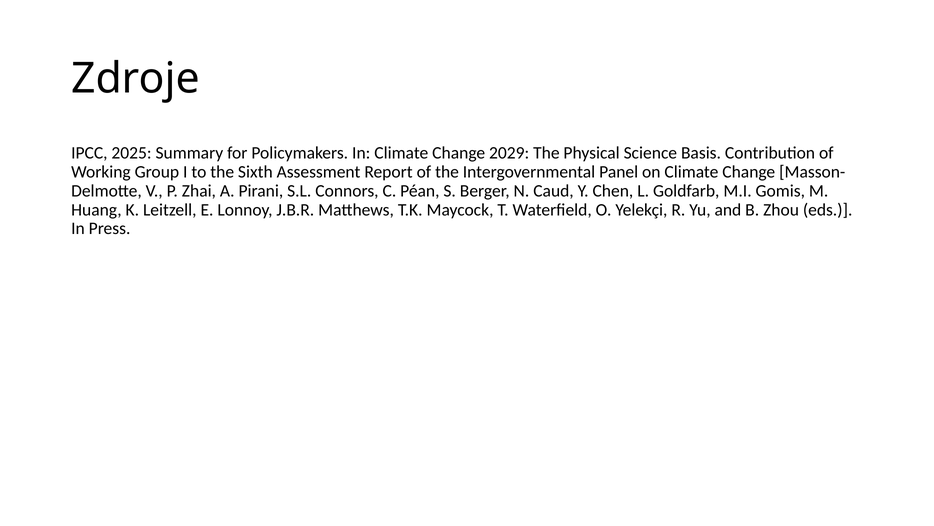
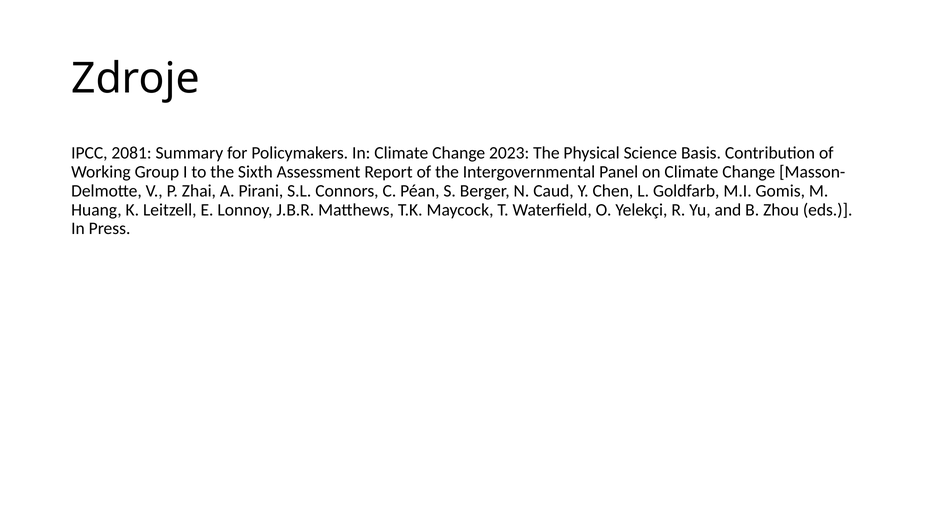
2025: 2025 -> 2081
2029: 2029 -> 2023
